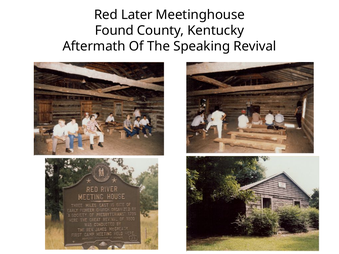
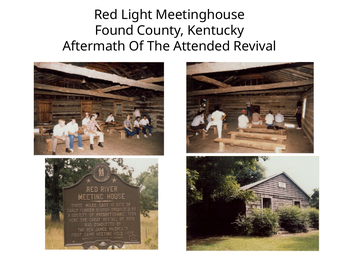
Later: Later -> Light
Speaking: Speaking -> Attended
